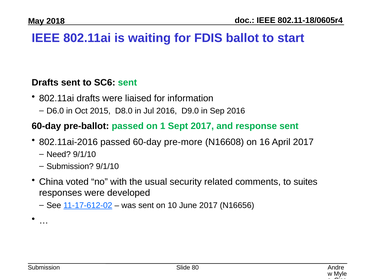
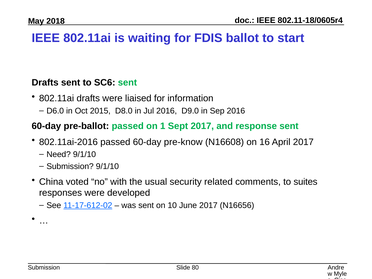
pre-more: pre-more -> pre-know
